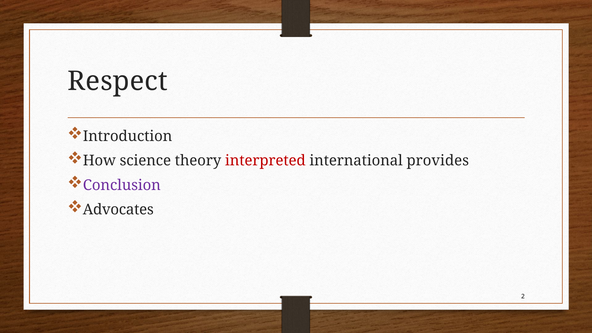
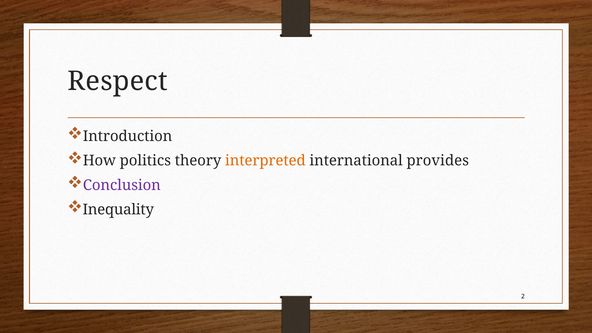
science: science -> politics
interpreted colour: red -> orange
Advocates: Advocates -> Inequality
